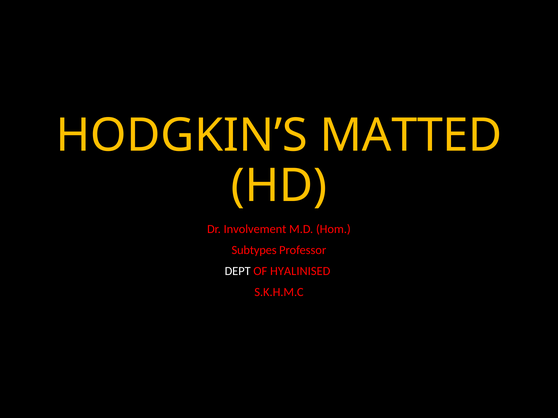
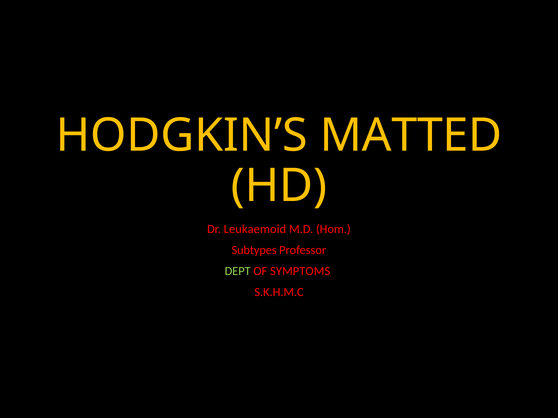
Involvement: Involvement -> Leukaemoid
DEPT colour: white -> light green
HYALINISED: HYALINISED -> SYMPTOMS
